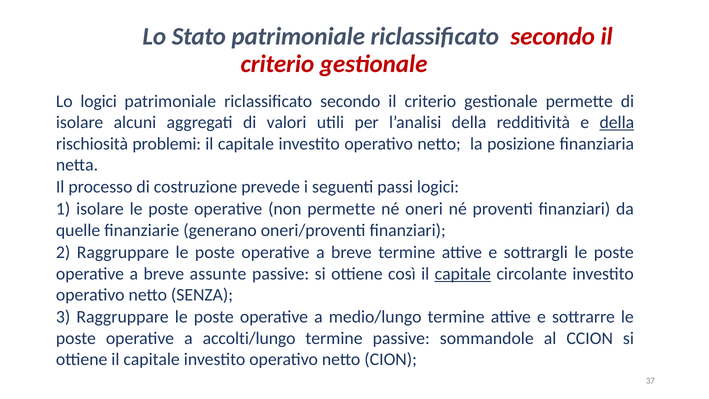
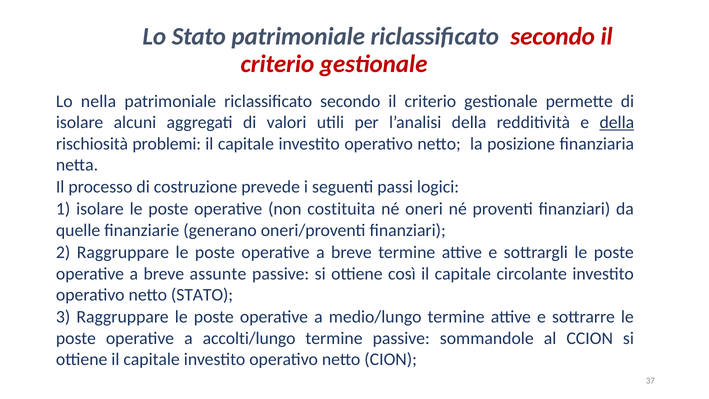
Lo logici: logici -> nella
non permette: permette -> costituita
capitale at (463, 274) underline: present -> none
netto SENZA: SENZA -> STATO
